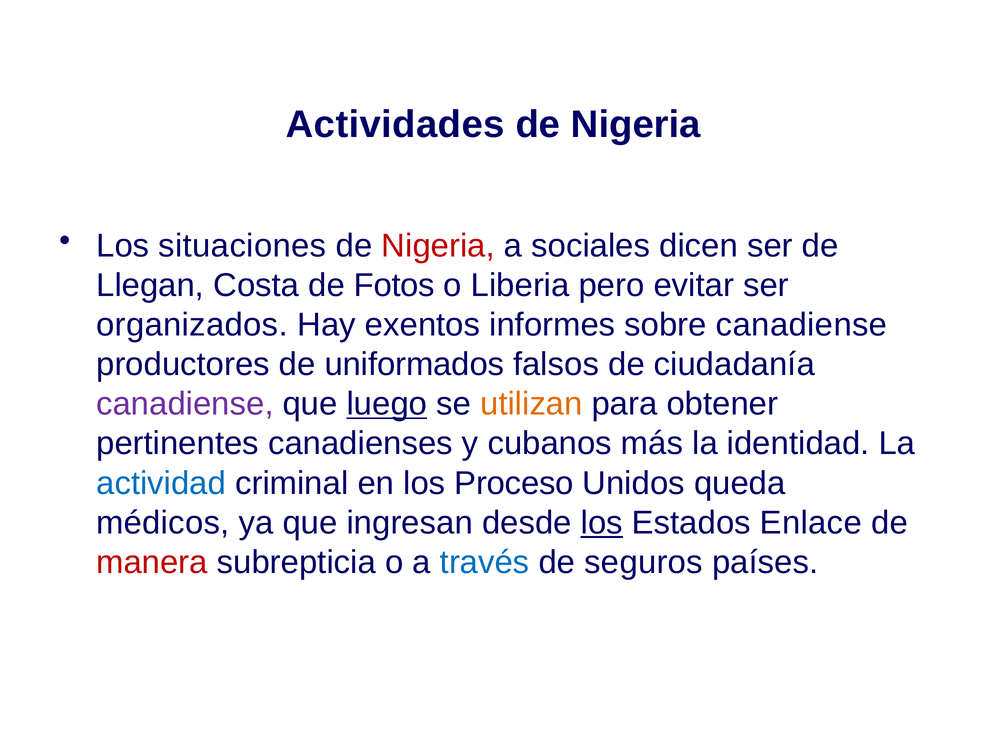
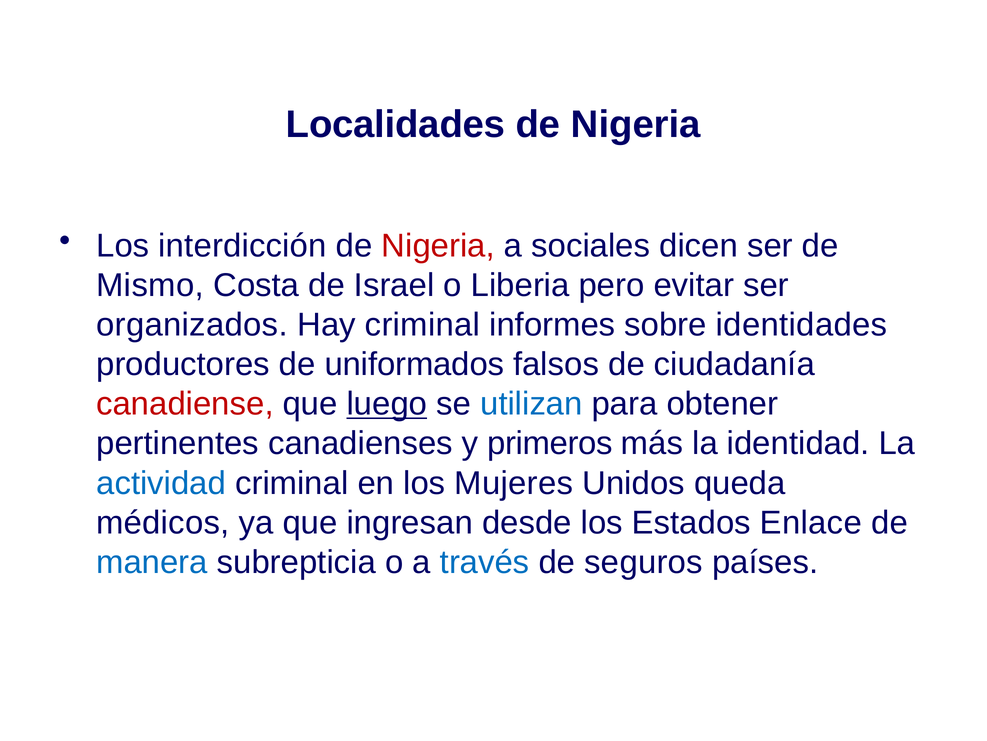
Actividades: Actividades -> Localidades
situaciones: situaciones -> interdicción
Llegan: Llegan -> Mismo
Fotos: Fotos -> Israel
Hay exentos: exentos -> criminal
sobre canadiense: canadiense -> identidades
canadiense at (185, 404) colour: purple -> red
utilizan colour: orange -> blue
cubanos: cubanos -> primeros
Proceso: Proceso -> Mujeres
los at (602, 522) underline: present -> none
manera colour: red -> blue
